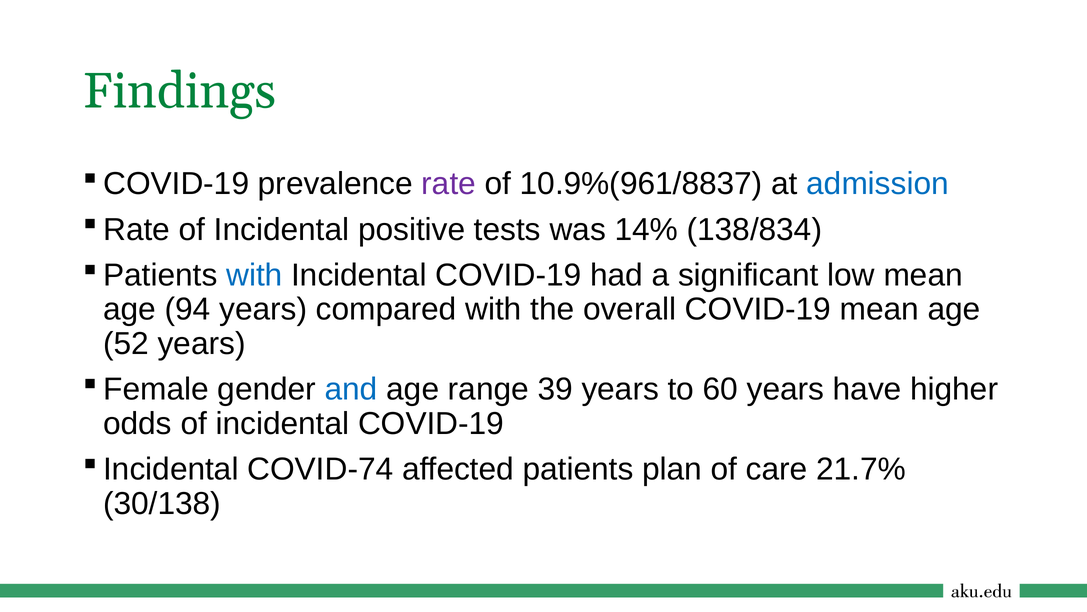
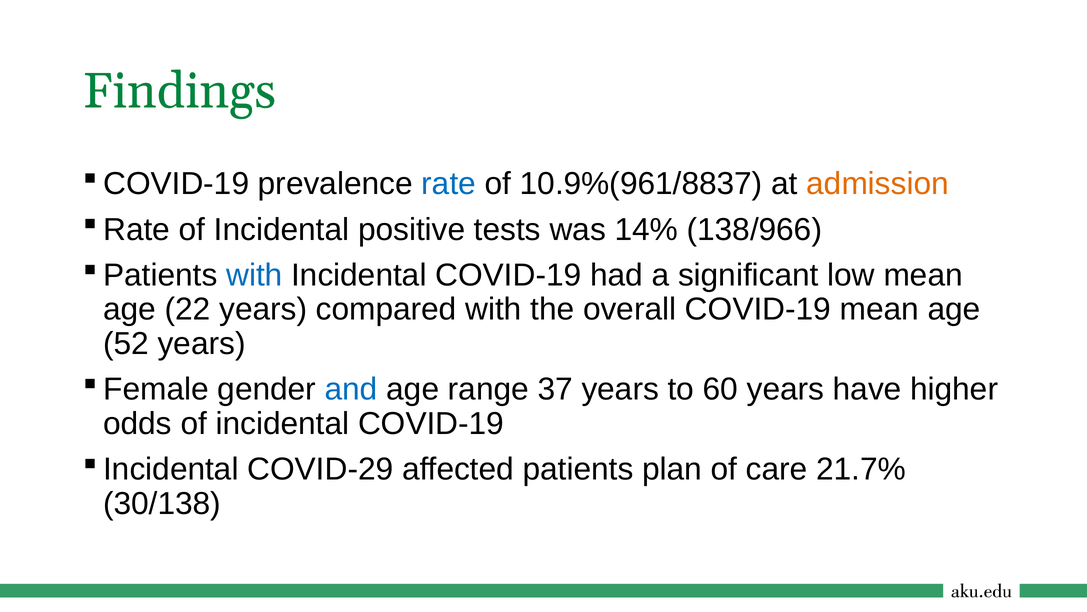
rate colour: purple -> blue
admission colour: blue -> orange
138/834: 138/834 -> 138/966
94: 94 -> 22
39: 39 -> 37
COVID-74: COVID-74 -> COVID-29
